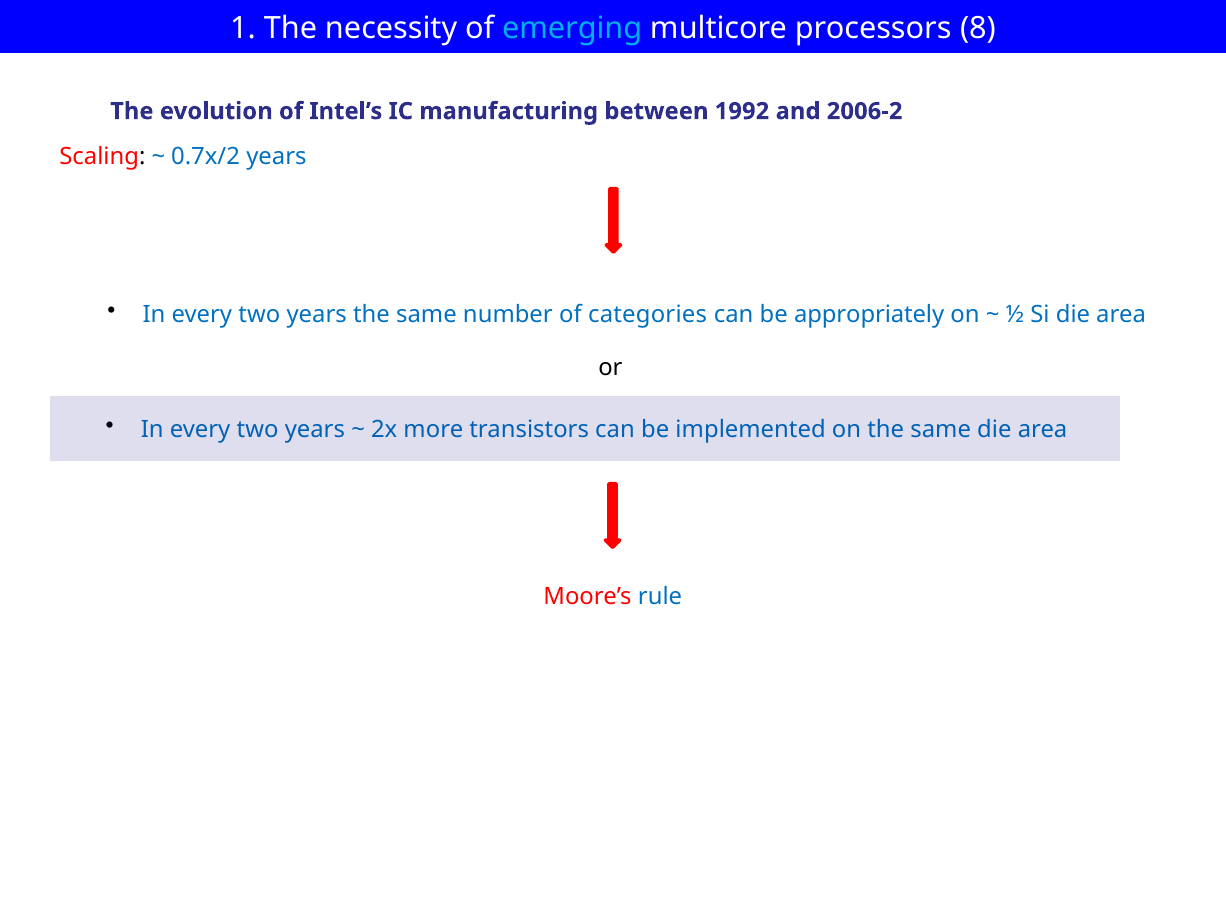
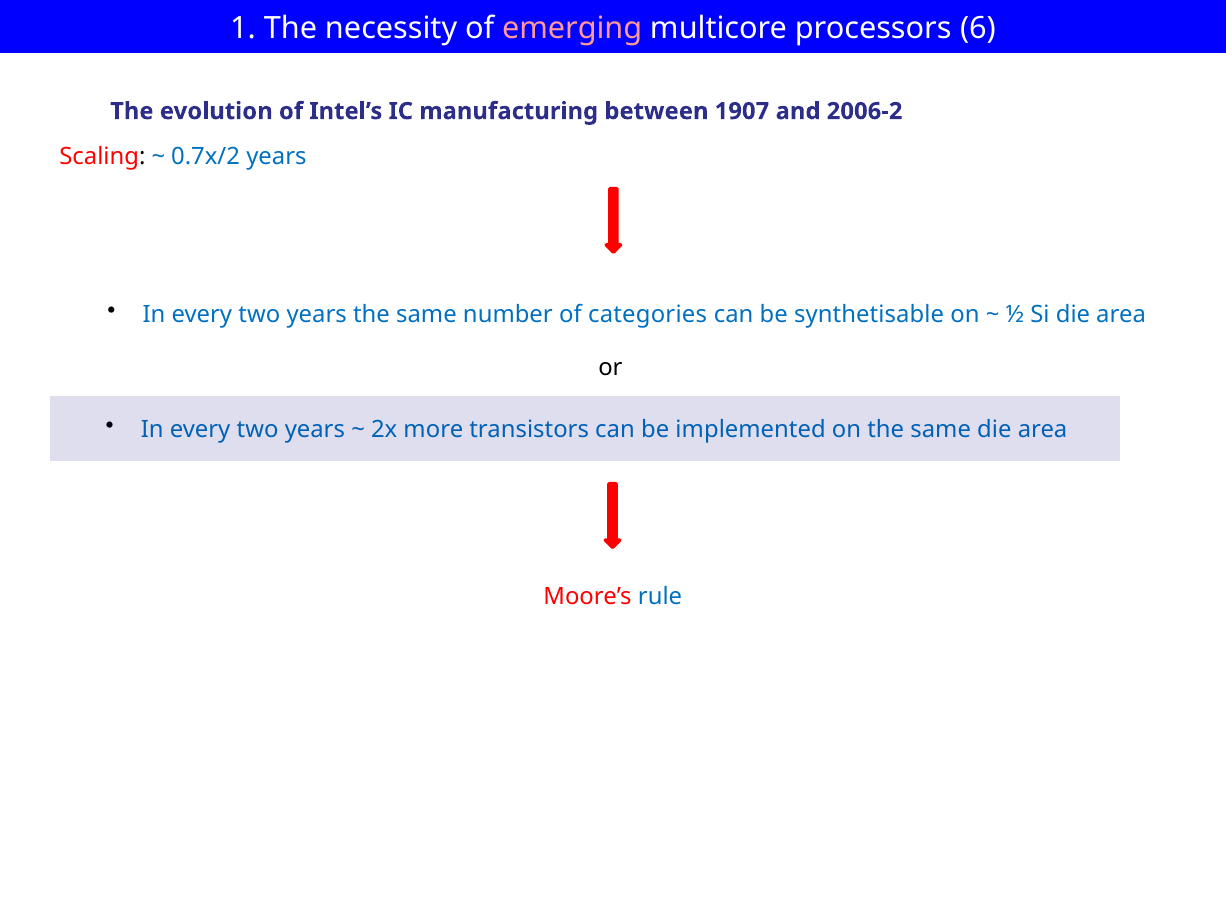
emerging colour: light blue -> pink
8: 8 -> 6
1992: 1992 -> 1907
appropriately: appropriately -> synthetisable
